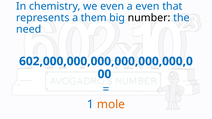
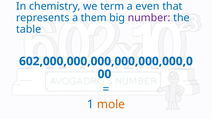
we even: even -> term
number colour: black -> purple
need: need -> table
